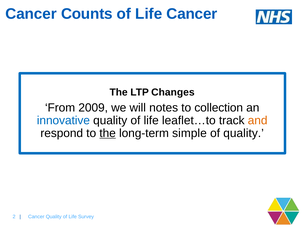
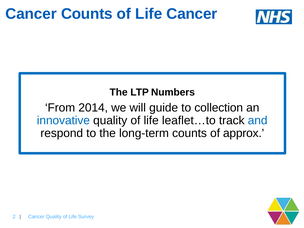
Changes: Changes -> Numbers
2009: 2009 -> 2014
notes: notes -> guide
and colour: orange -> blue
the at (108, 133) underline: present -> none
long-term simple: simple -> counts
of quality: quality -> approx
